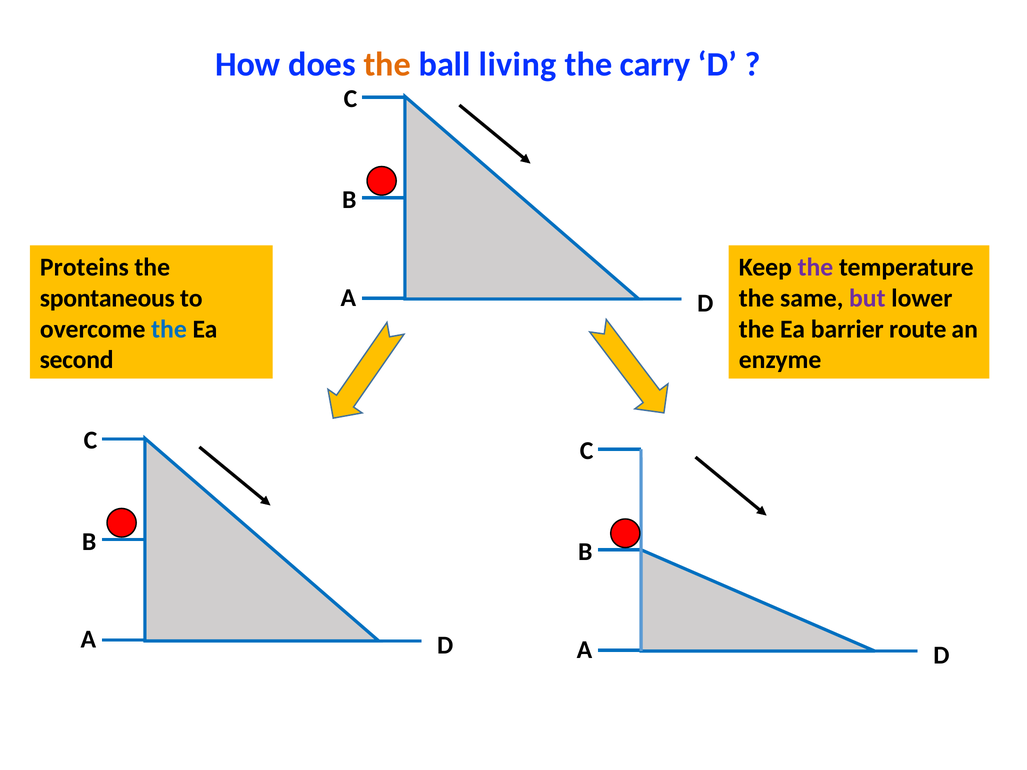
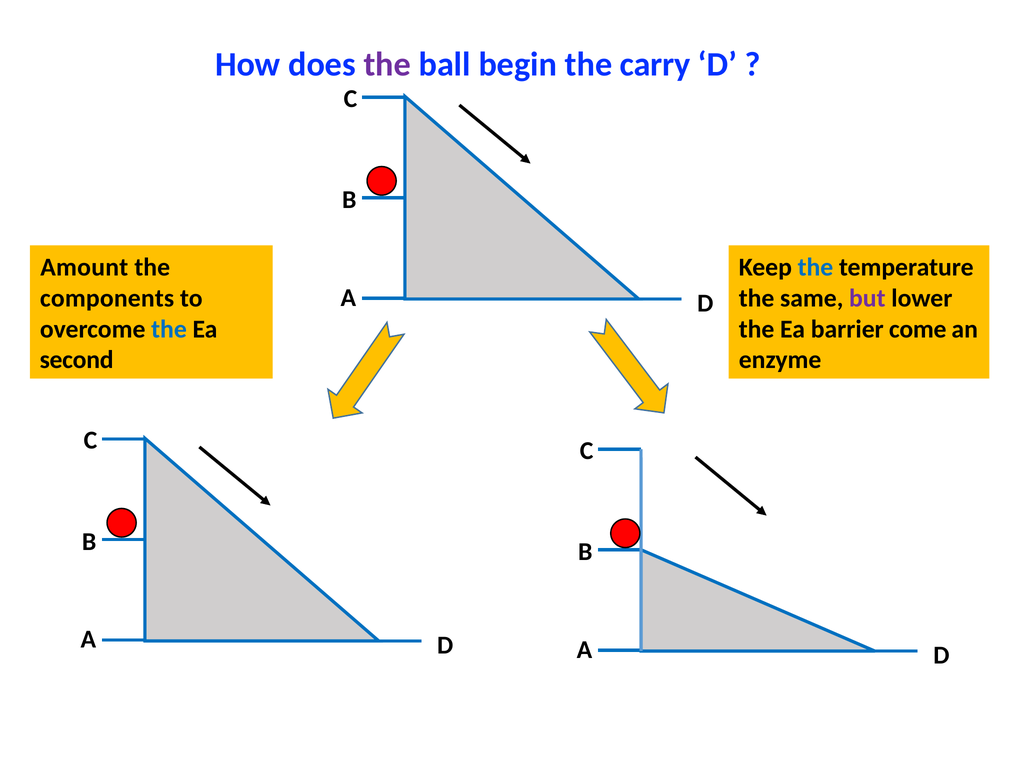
the at (387, 64) colour: orange -> purple
living: living -> begin
Proteins: Proteins -> Amount
the at (815, 268) colour: purple -> blue
spontaneous: spontaneous -> components
route: route -> come
